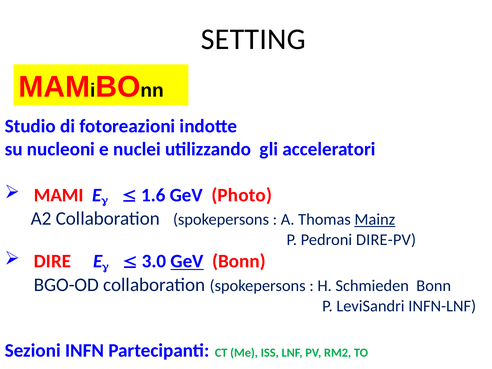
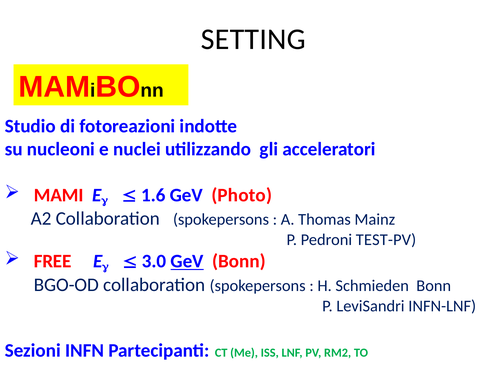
Mainz underline: present -> none
DIRE-PV: DIRE-PV -> TEST-PV
DIRE: DIRE -> FREE
